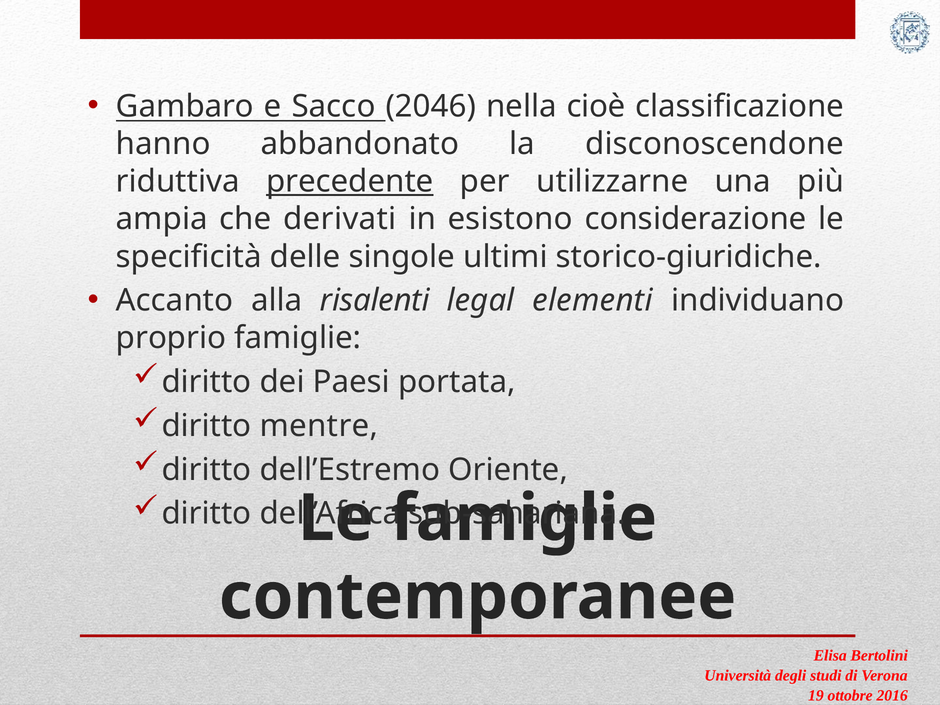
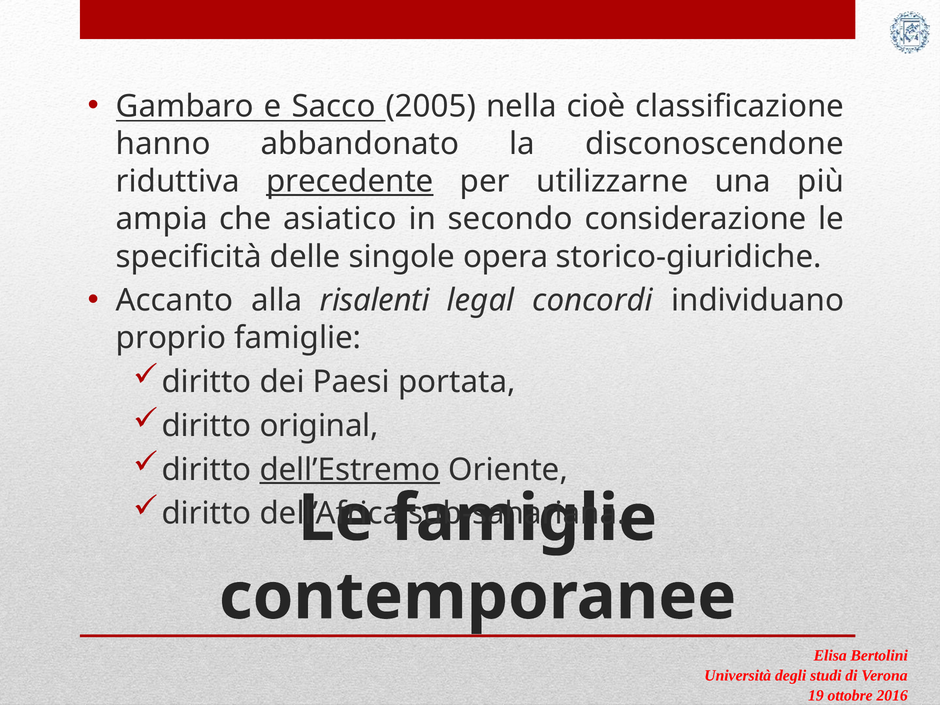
2046: 2046 -> 2005
derivati: derivati -> asiatico
esistono: esistono -> secondo
ultimi: ultimi -> opera
elementi: elementi -> concordi
mentre: mentre -> original
dell’Estremo underline: none -> present
